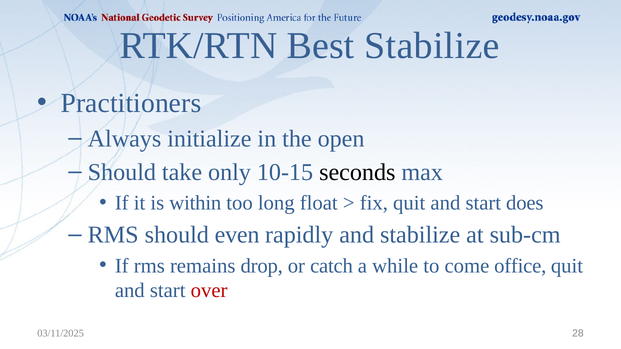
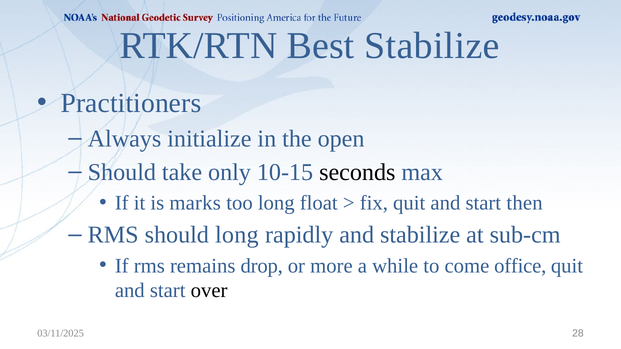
within: within -> marks
does: does -> then
should even: even -> long
catch: catch -> more
over colour: red -> black
